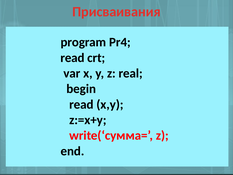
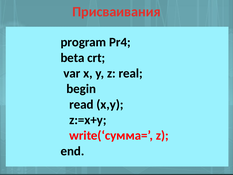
read at (72, 58): read -> beta
